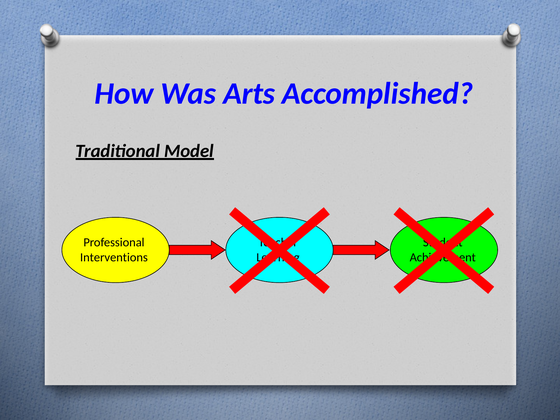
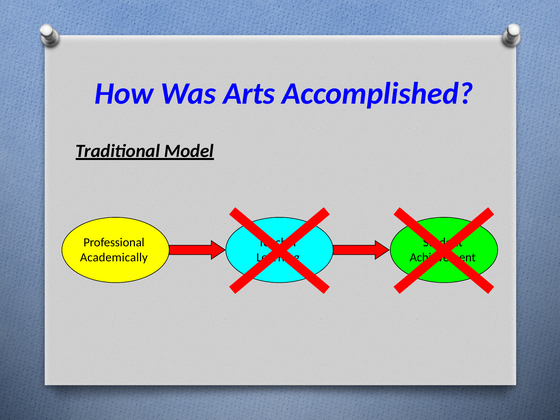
Interventions: Interventions -> Academically
